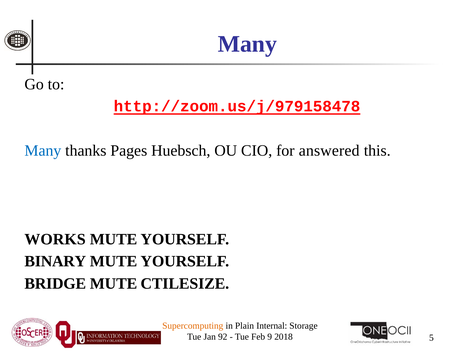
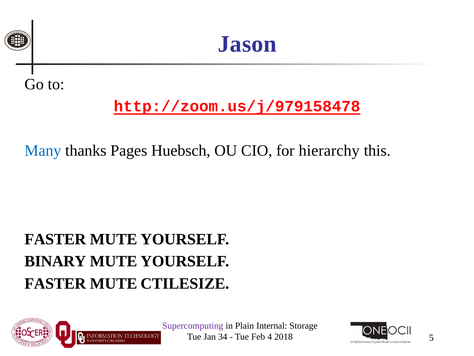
Many at (247, 44): Many -> Jason
answered: answered -> hierarchy
WORKS at (55, 239): WORKS -> FASTER
BRIDGE at (55, 283): BRIDGE -> FASTER
Supercomputing colour: orange -> purple
92: 92 -> 34
9: 9 -> 4
